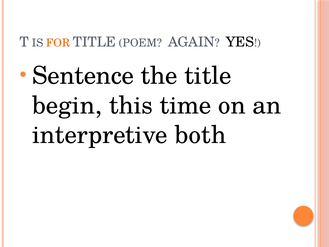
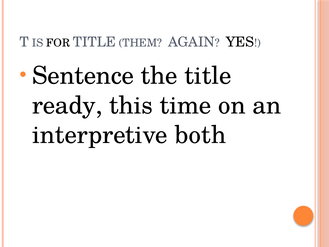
FOR colour: orange -> black
POEM: POEM -> THEM
begin: begin -> ready
